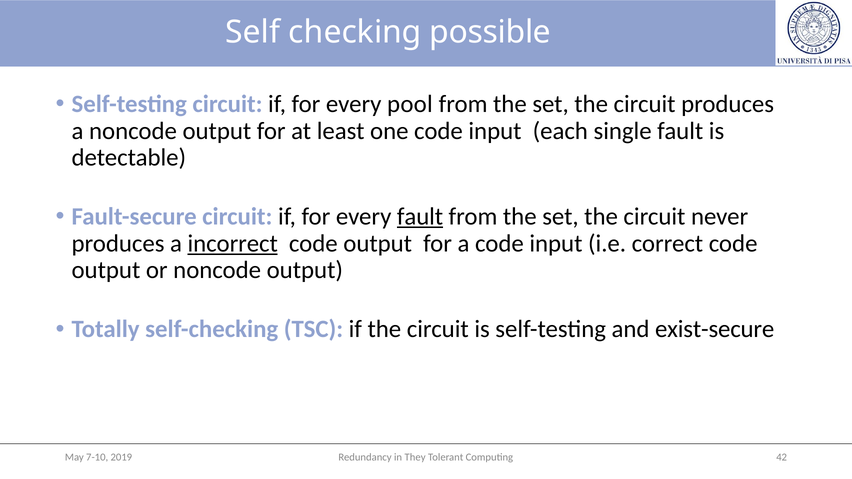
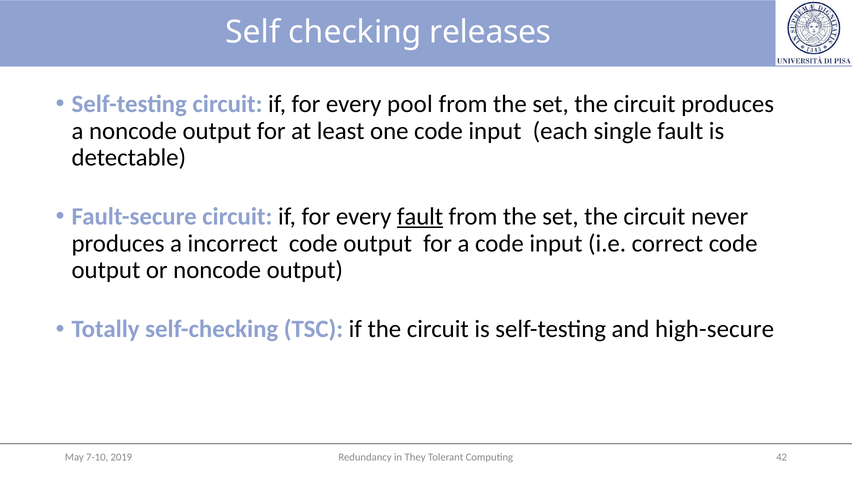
possible: possible -> releases
incorrect underline: present -> none
exist-secure: exist-secure -> high-secure
